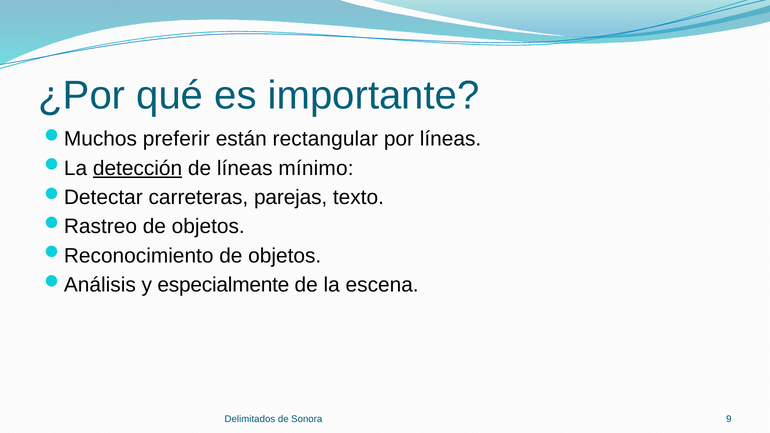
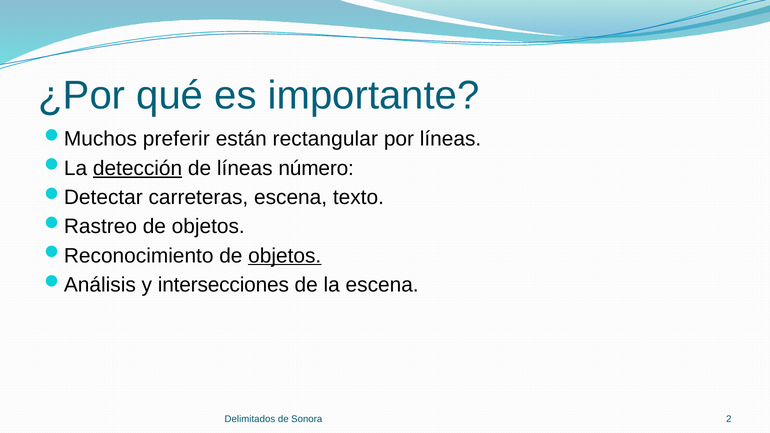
mínimo: mínimo -> número
carreteras parejas: parejas -> escena
objetos at (285, 256) underline: none -> present
especialmente: especialmente -> intersecciones
9: 9 -> 2
